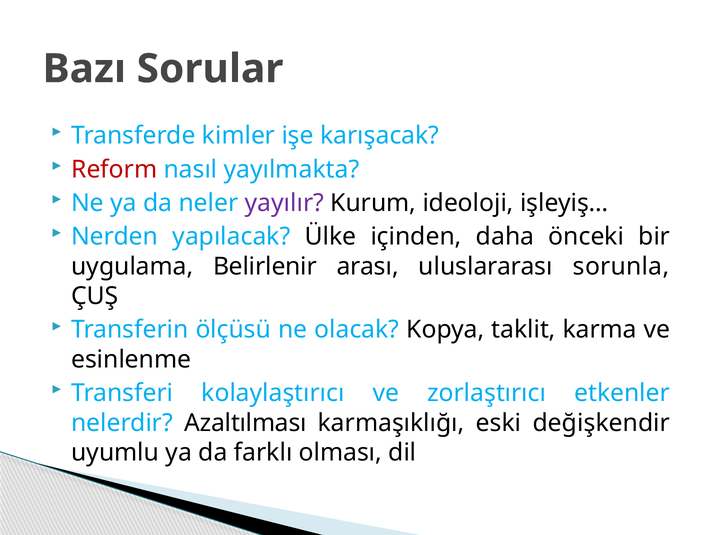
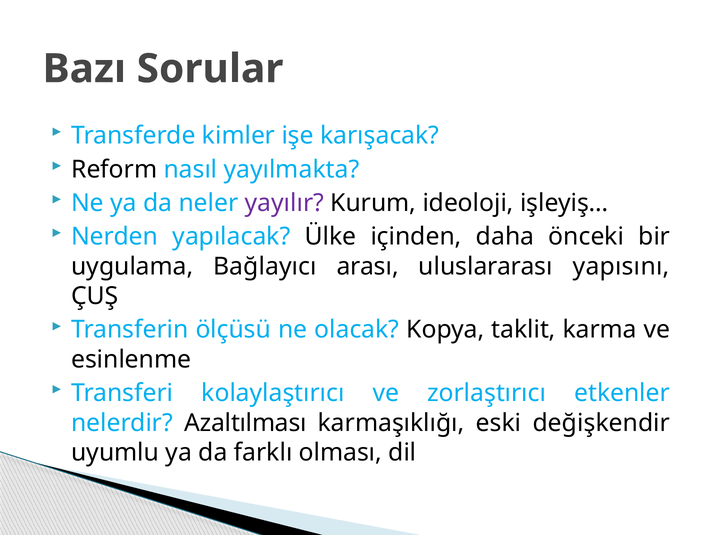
Reform colour: red -> black
Belirlenir: Belirlenir -> Bağlayıcı
sorunla: sorunla -> yapısını
